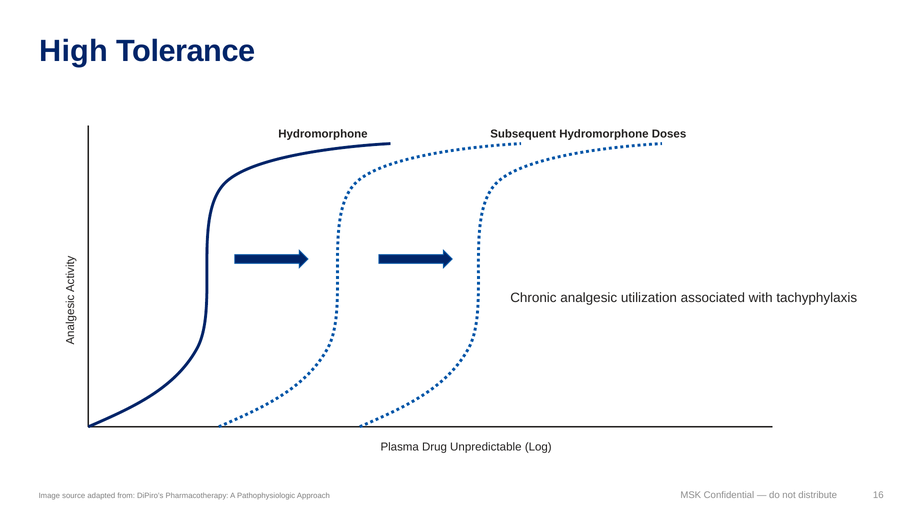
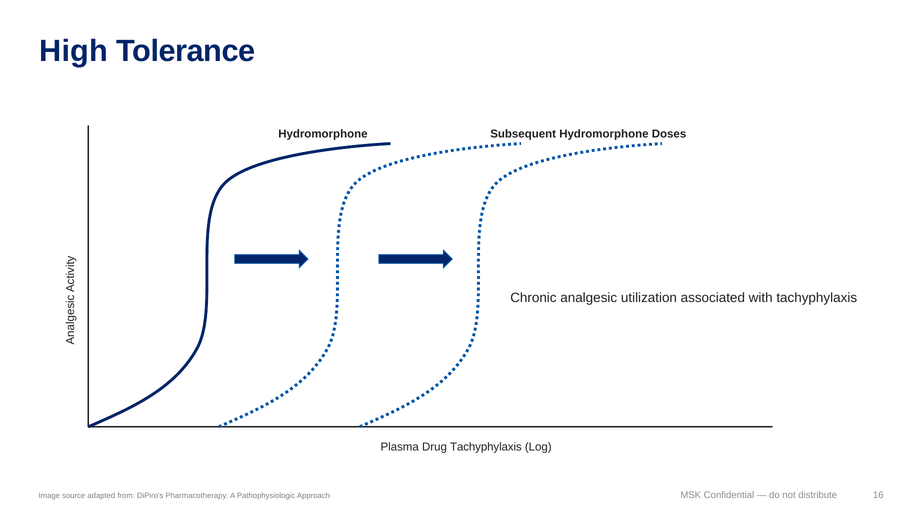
Drug Unpredictable: Unpredictable -> Tachyphylaxis
